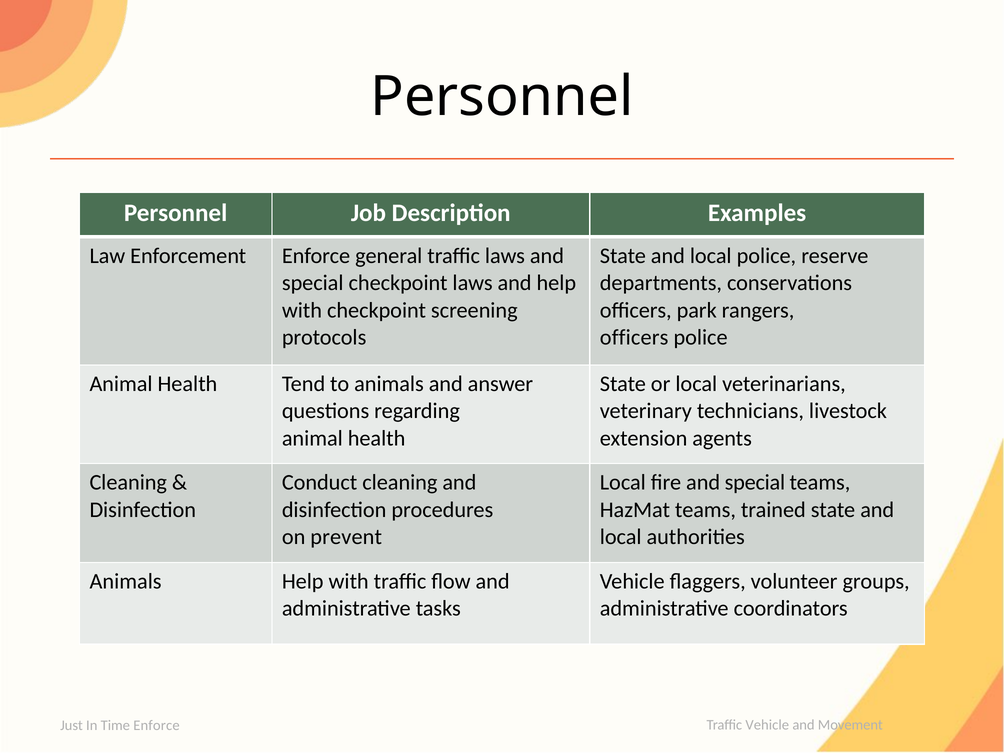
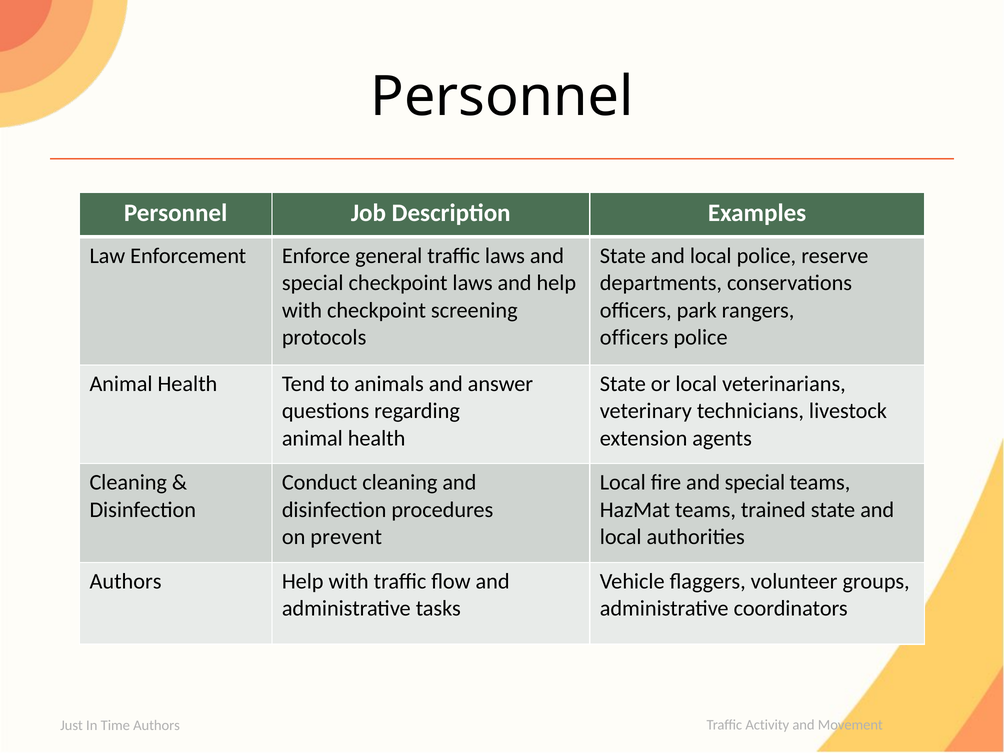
Animals at (126, 581): Animals -> Authors
Time Enforce: Enforce -> Authors
Traffic Vehicle: Vehicle -> Activity
